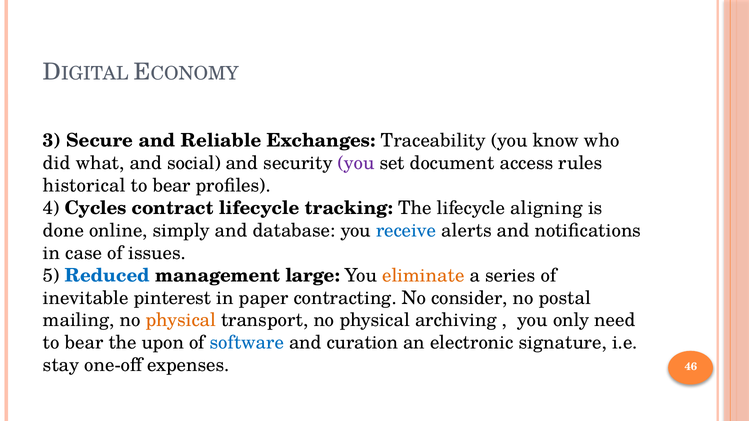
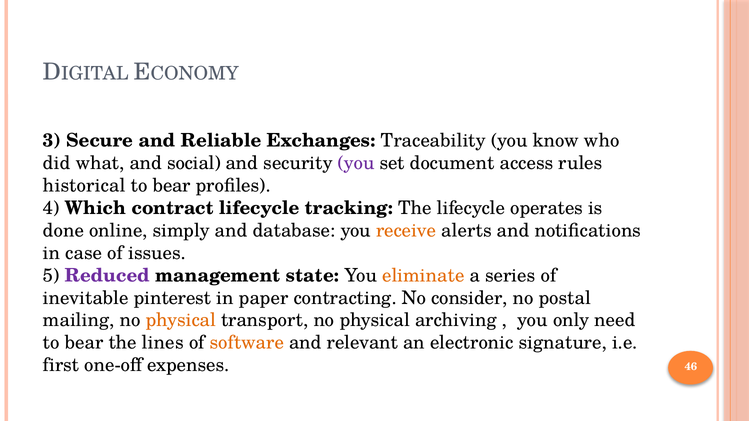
Cycles: Cycles -> Which
aligning: aligning -> operates
receive colour: blue -> orange
Reduced colour: blue -> purple
large: large -> state
upon: upon -> lines
software colour: blue -> orange
curation: curation -> relevant
stay: stay -> first
